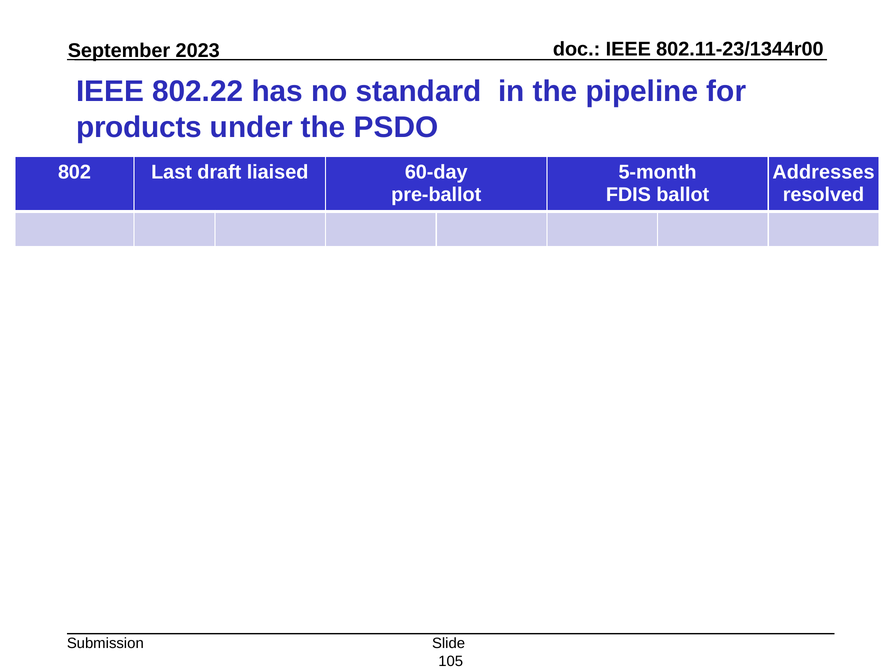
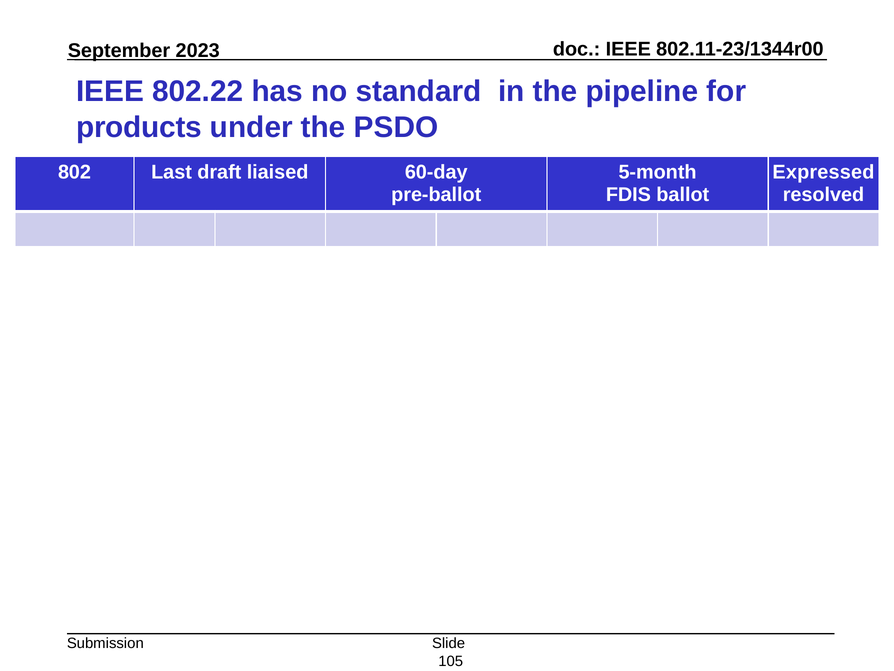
Addresses: Addresses -> Expressed
